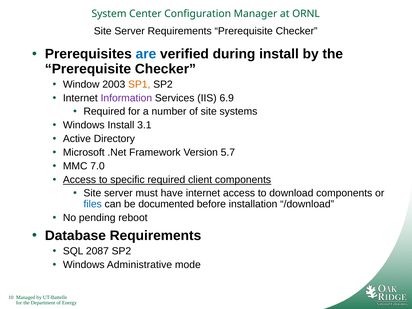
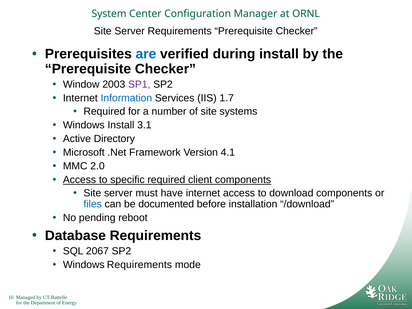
SP1 colour: orange -> purple
Information colour: purple -> blue
6.9: 6.9 -> 1.7
5.7: 5.7 -> 4.1
7.0: 7.0 -> 2.0
2087: 2087 -> 2067
Windows Administrative: Administrative -> Requirements
